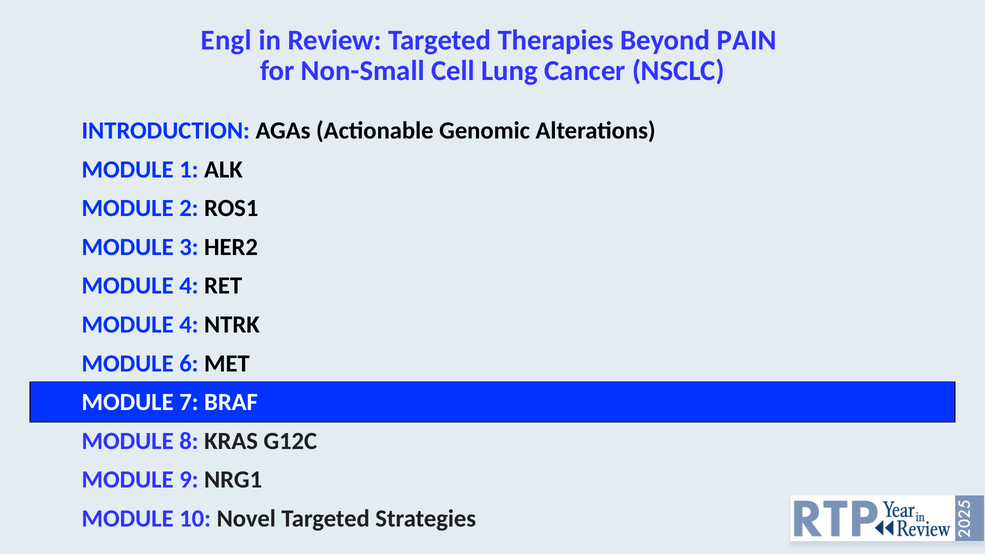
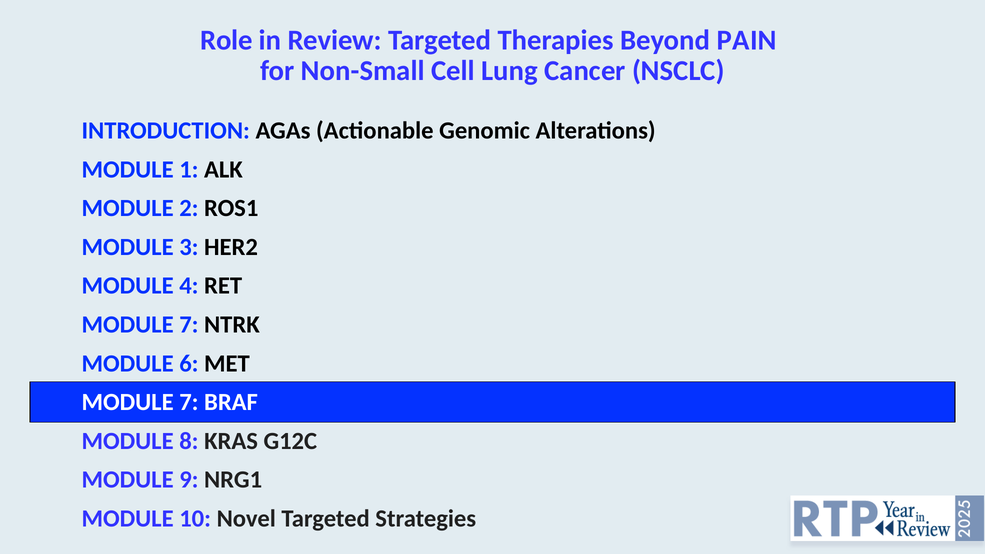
Engl: Engl -> Role
4 at (189, 325): 4 -> 7
